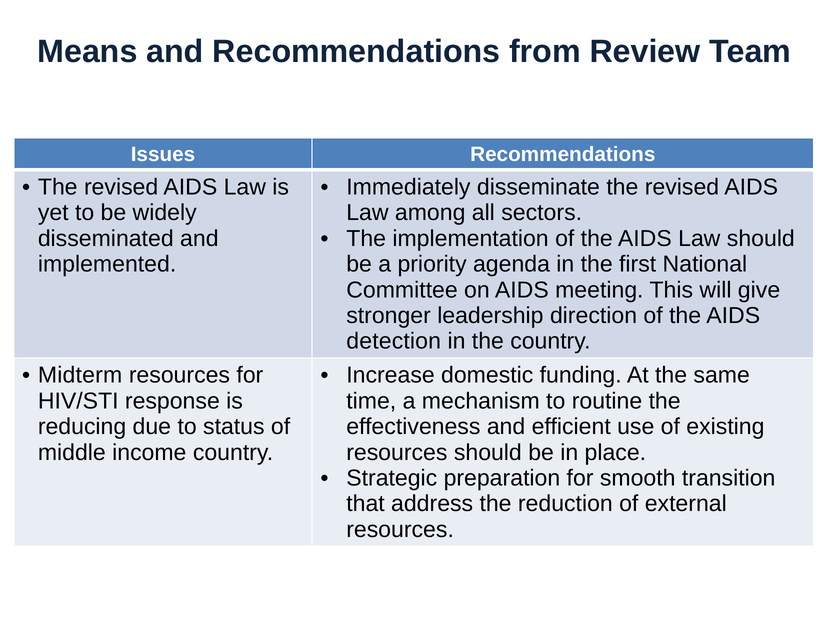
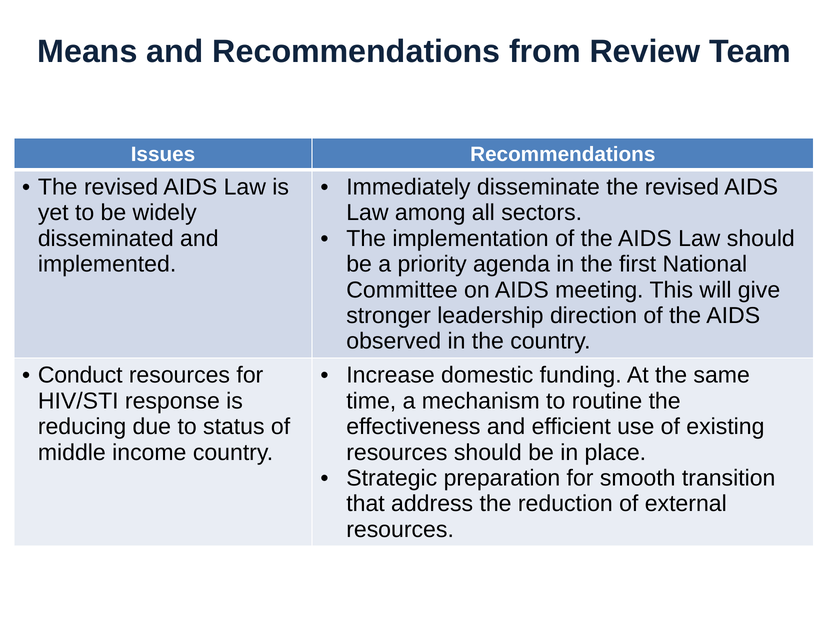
detection: detection -> observed
Midterm: Midterm -> Conduct
